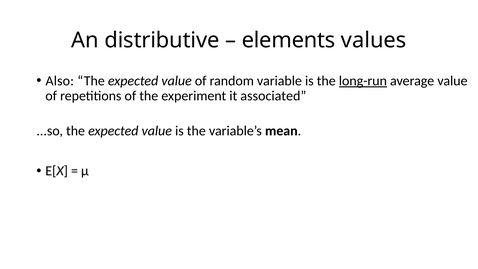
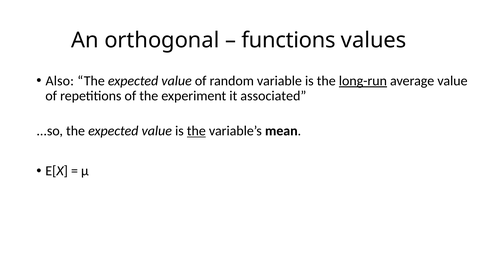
distributive: distributive -> orthogonal
elements: elements -> functions
the at (196, 131) underline: none -> present
